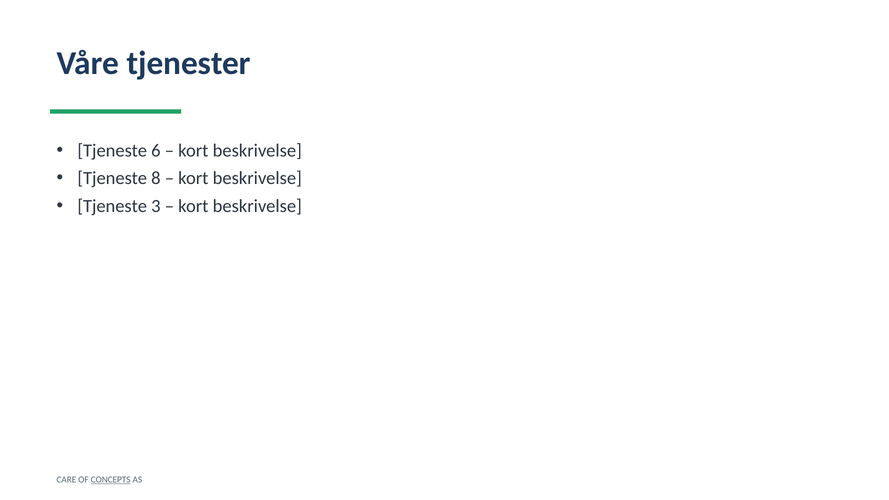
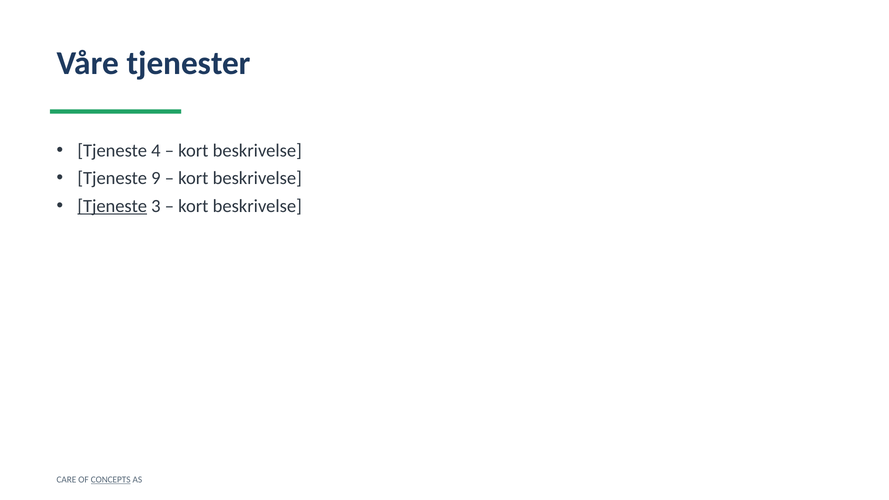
6: 6 -> 4
8: 8 -> 9
Tjeneste at (112, 206) underline: none -> present
